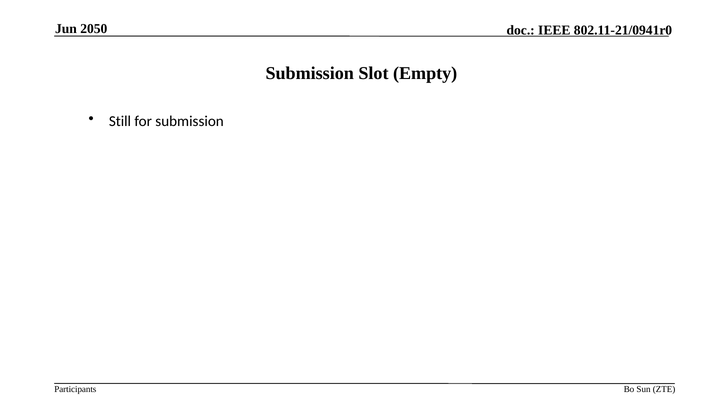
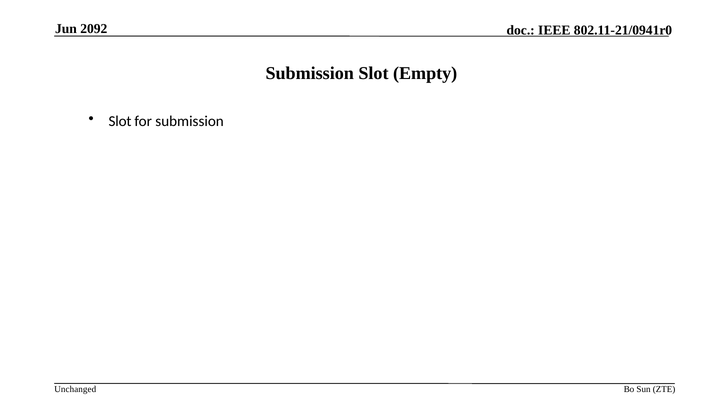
2050: 2050 -> 2092
Still at (120, 121): Still -> Slot
Participants: Participants -> Unchanged
